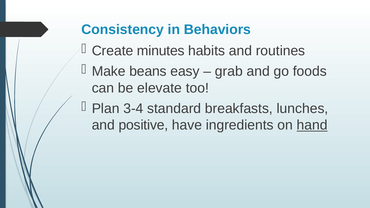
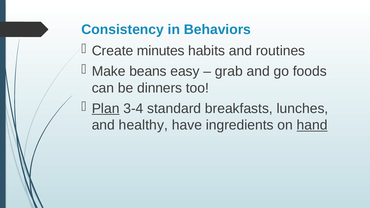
elevate: elevate -> dinners
Plan underline: none -> present
positive: positive -> healthy
